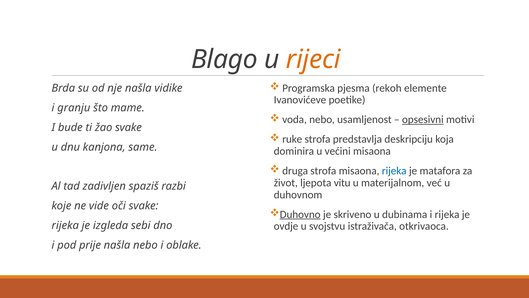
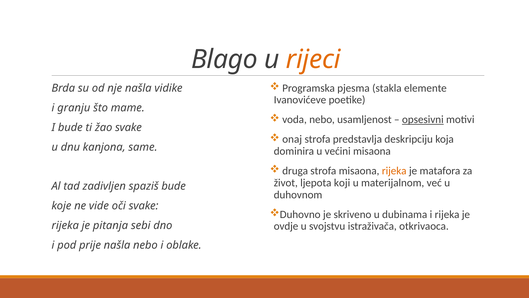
rekoh: rekoh -> stakla
ruke: ruke -> onaj
rijeka at (394, 171) colour: blue -> orange
vitu: vitu -> koji
spaziš razbi: razbi -> bude
Duhovno underline: present -> none
izgleda: izgleda -> pitanja
